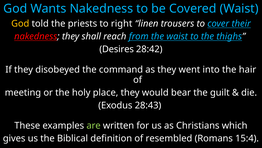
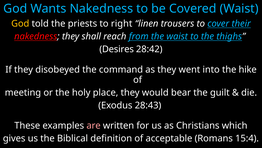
hair: hair -> hike
are colour: light green -> pink
resembled: resembled -> acceptable
